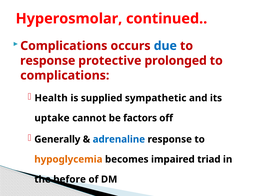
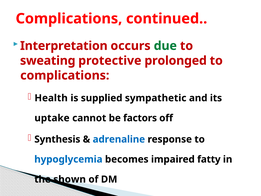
Hyperosmolar at (69, 19): Hyperosmolar -> Complications
Complications at (64, 46): Complications -> Interpretation
due colour: blue -> green
response at (48, 61): response -> sweating
Generally: Generally -> Synthesis
hypoglycemia colour: orange -> blue
triad: triad -> fatty
before: before -> shown
